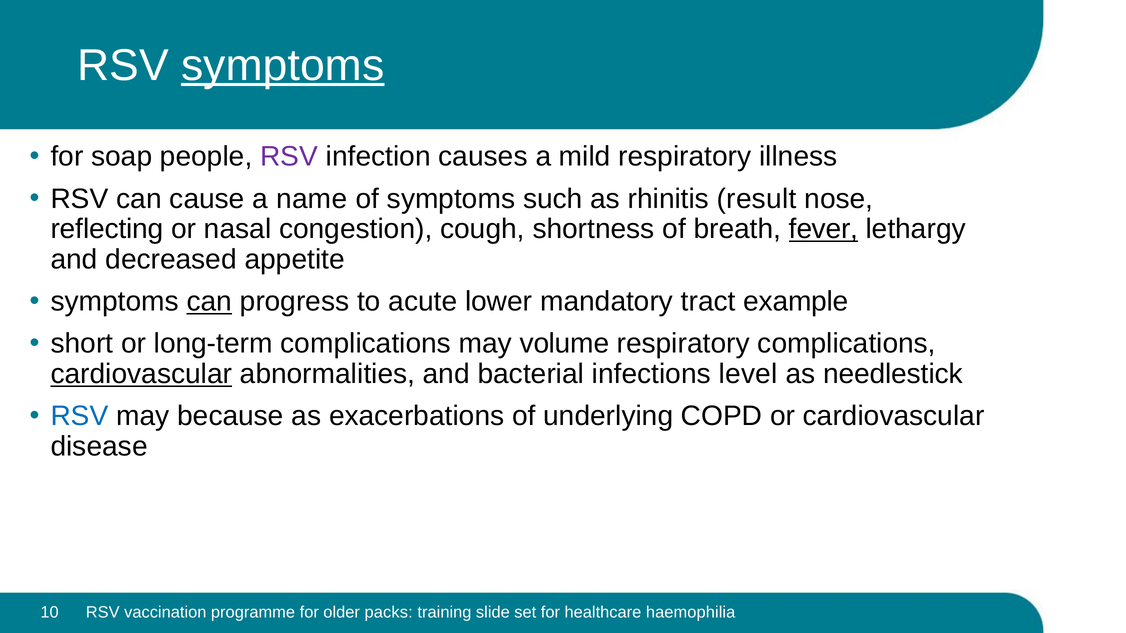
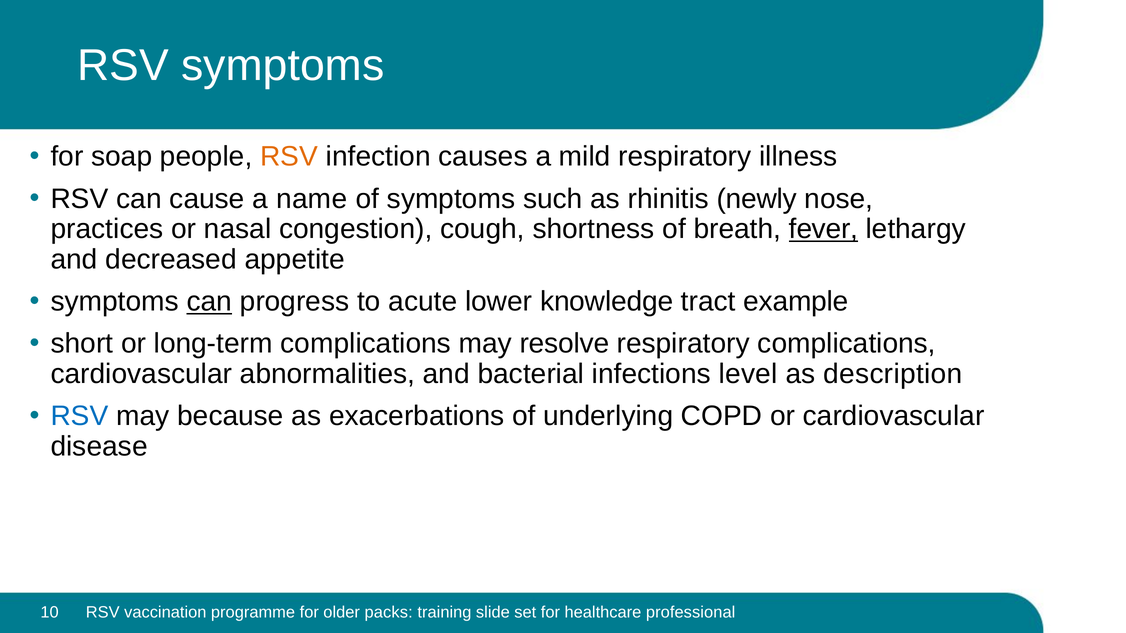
symptoms at (283, 65) underline: present -> none
RSV at (289, 157) colour: purple -> orange
result: result -> newly
reflecting: reflecting -> practices
mandatory: mandatory -> knowledge
volume: volume -> resolve
cardiovascular at (141, 374) underline: present -> none
needlestick: needlestick -> description
haemophilia: haemophilia -> professional
